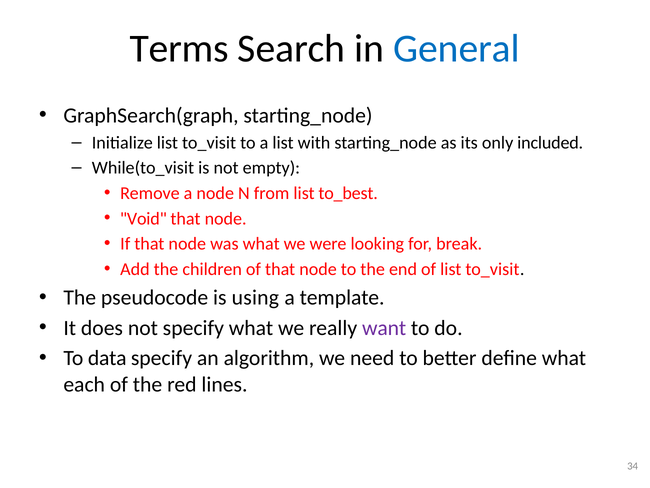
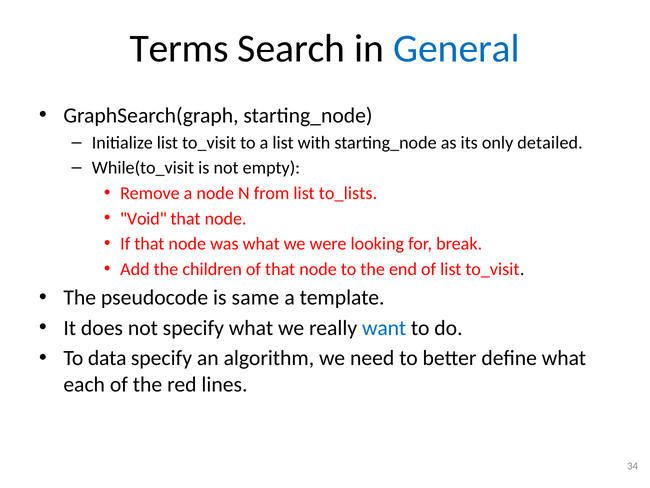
included: included -> detailed
to_best: to_best -> to_lists
using: using -> same
want colour: purple -> blue
